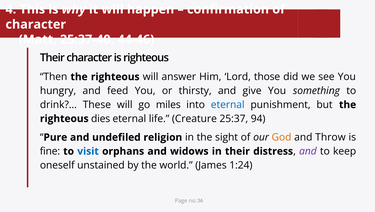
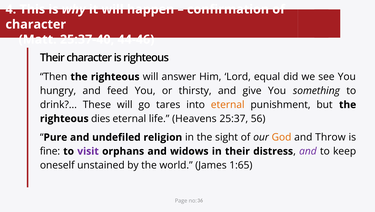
those: those -> equal
miles: miles -> tares
eternal at (228, 104) colour: blue -> orange
Creature: Creature -> Heavens
94: 94 -> 56
visit colour: blue -> purple
1:24: 1:24 -> 1:65
